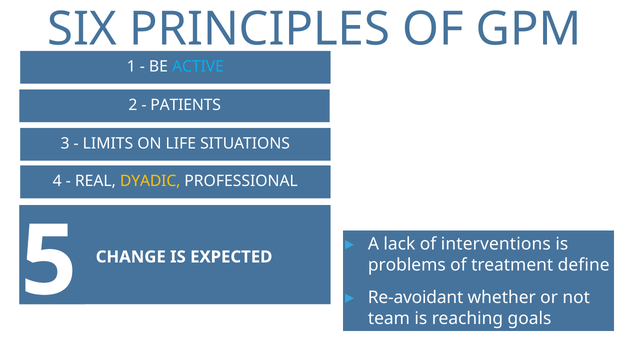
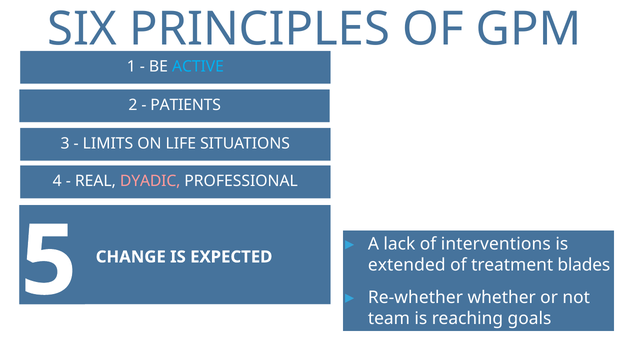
DYADIC colour: yellow -> pink
problems: problems -> extended
define: define -> blades
Re-avoidant: Re-avoidant -> Re-whether
